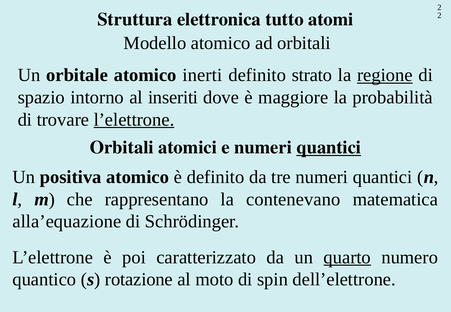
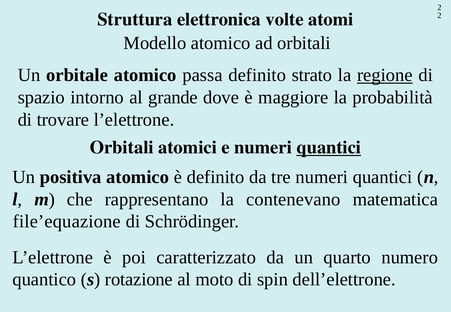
tutto: tutto -> volte
inerti: inerti -> passa
inseriti: inseriti -> grande
l’elettrone at (134, 120) underline: present -> none
alla’equazione: alla’equazione -> file’equazione
quarto underline: present -> none
